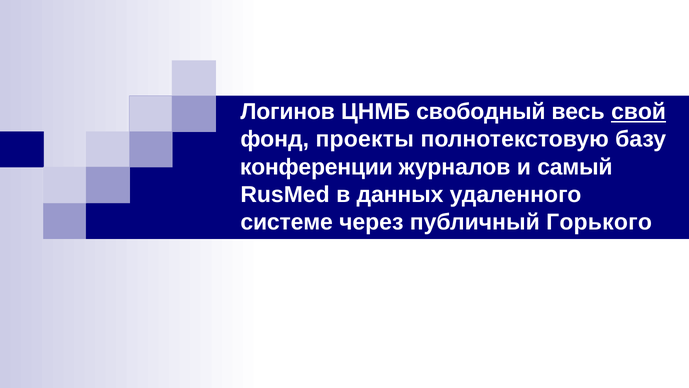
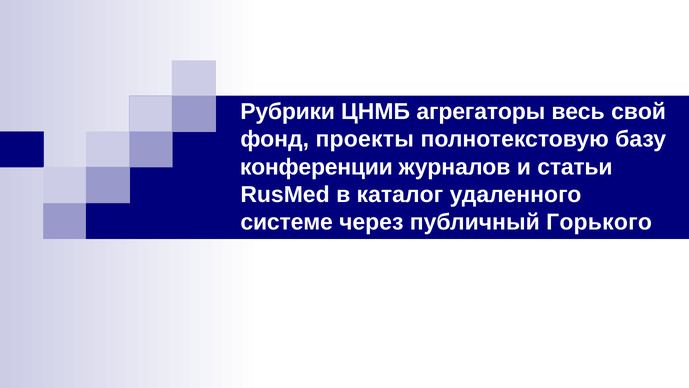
Логинов: Логинов -> Рубрики
свободный: свободный -> агрегаторы
свой underline: present -> none
самый: самый -> статьи
данных: данных -> каталог
